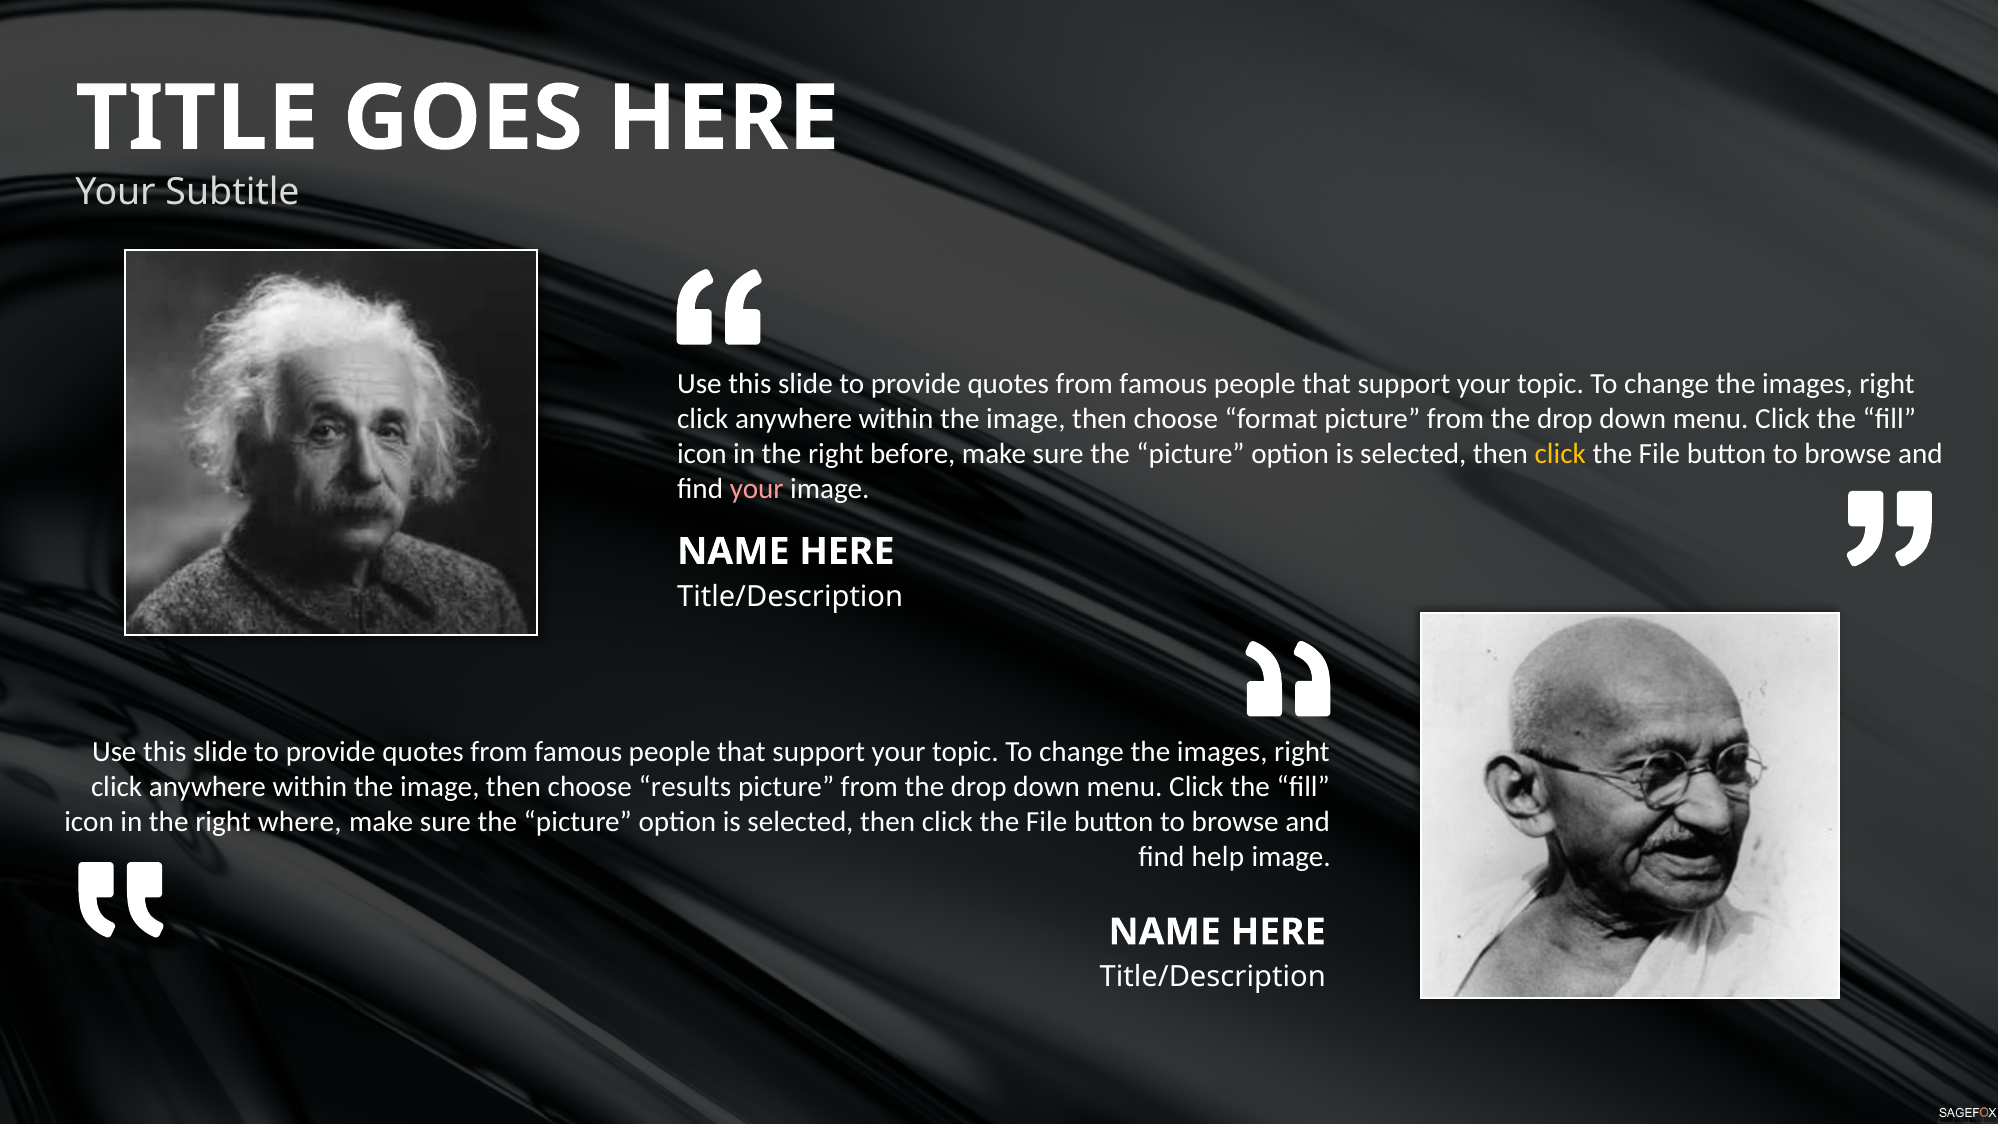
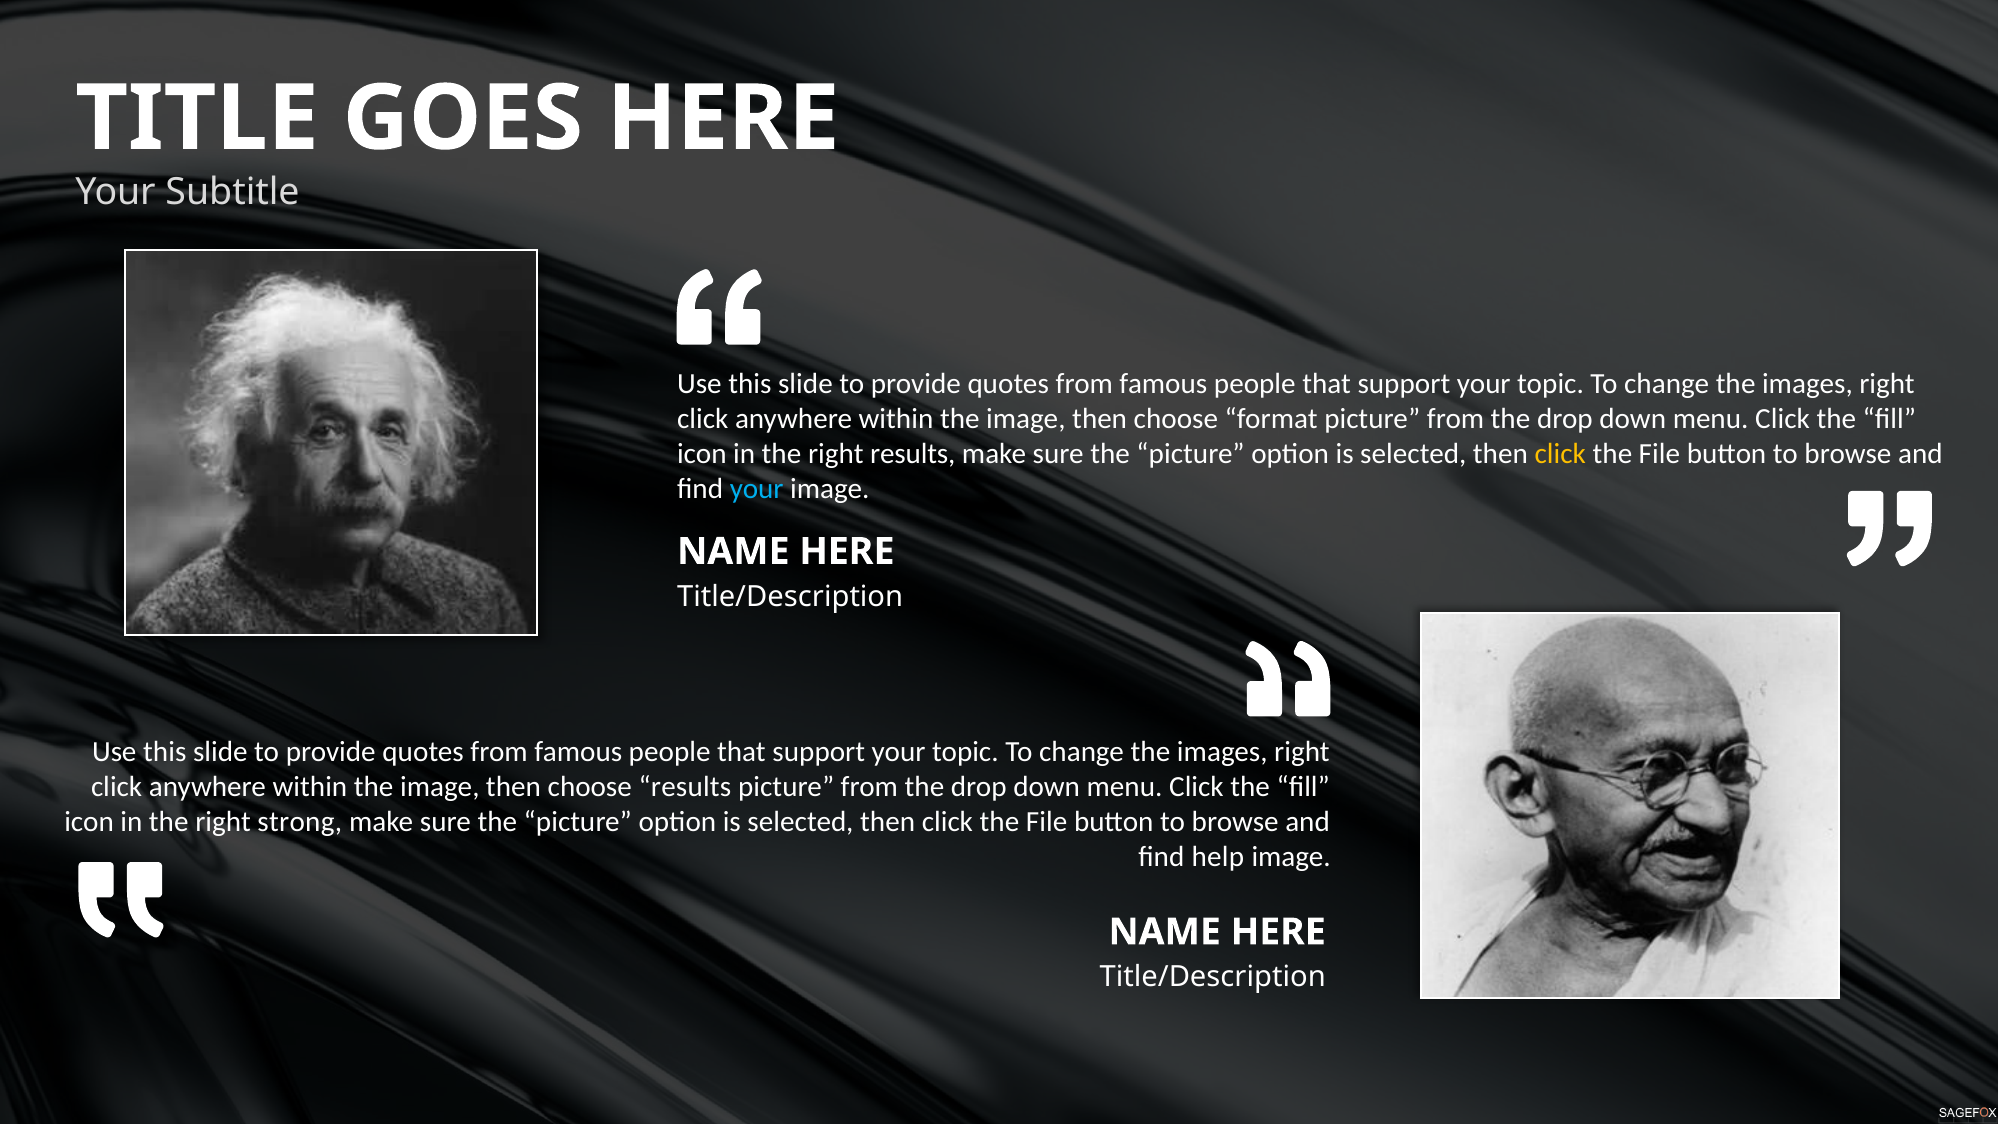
right before: before -> results
your at (757, 489) colour: pink -> light blue
where: where -> strong
